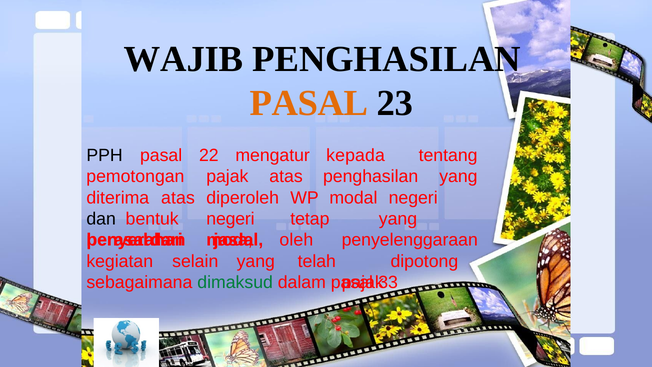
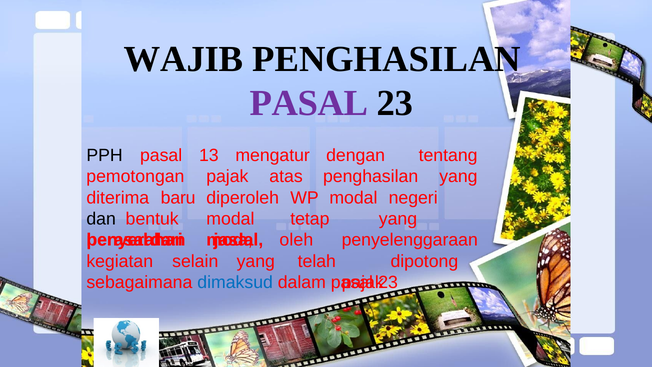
PASAL at (309, 103) colour: orange -> purple
22: 22 -> 13
kepada: kepada -> dengan
diterima atas: atas -> baru
bentuk negeri: negeri -> modal
dimaksud colour: green -> blue
33 at (388, 282): 33 -> 23
